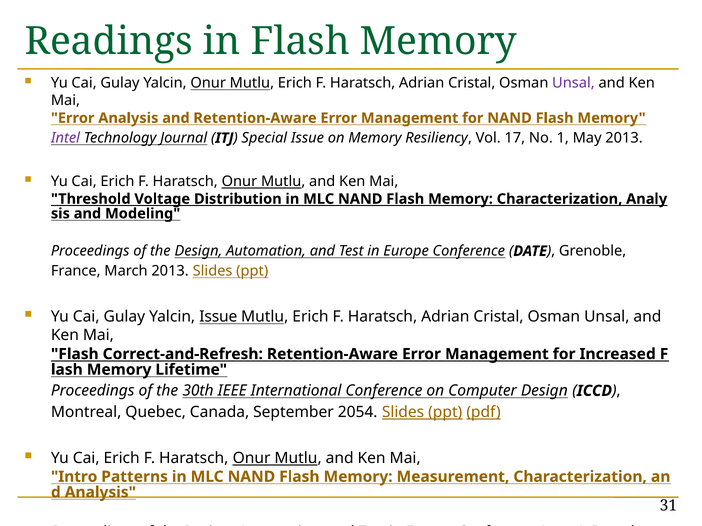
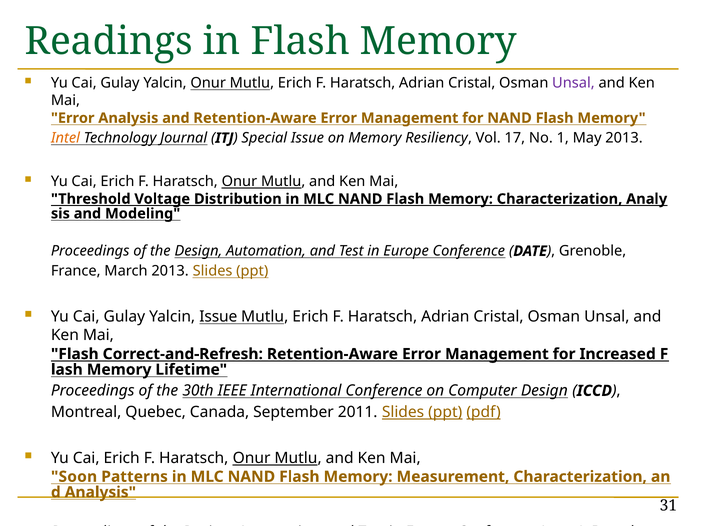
Intel colour: purple -> orange
2054: 2054 -> 2011
Intro: Intro -> Soon
